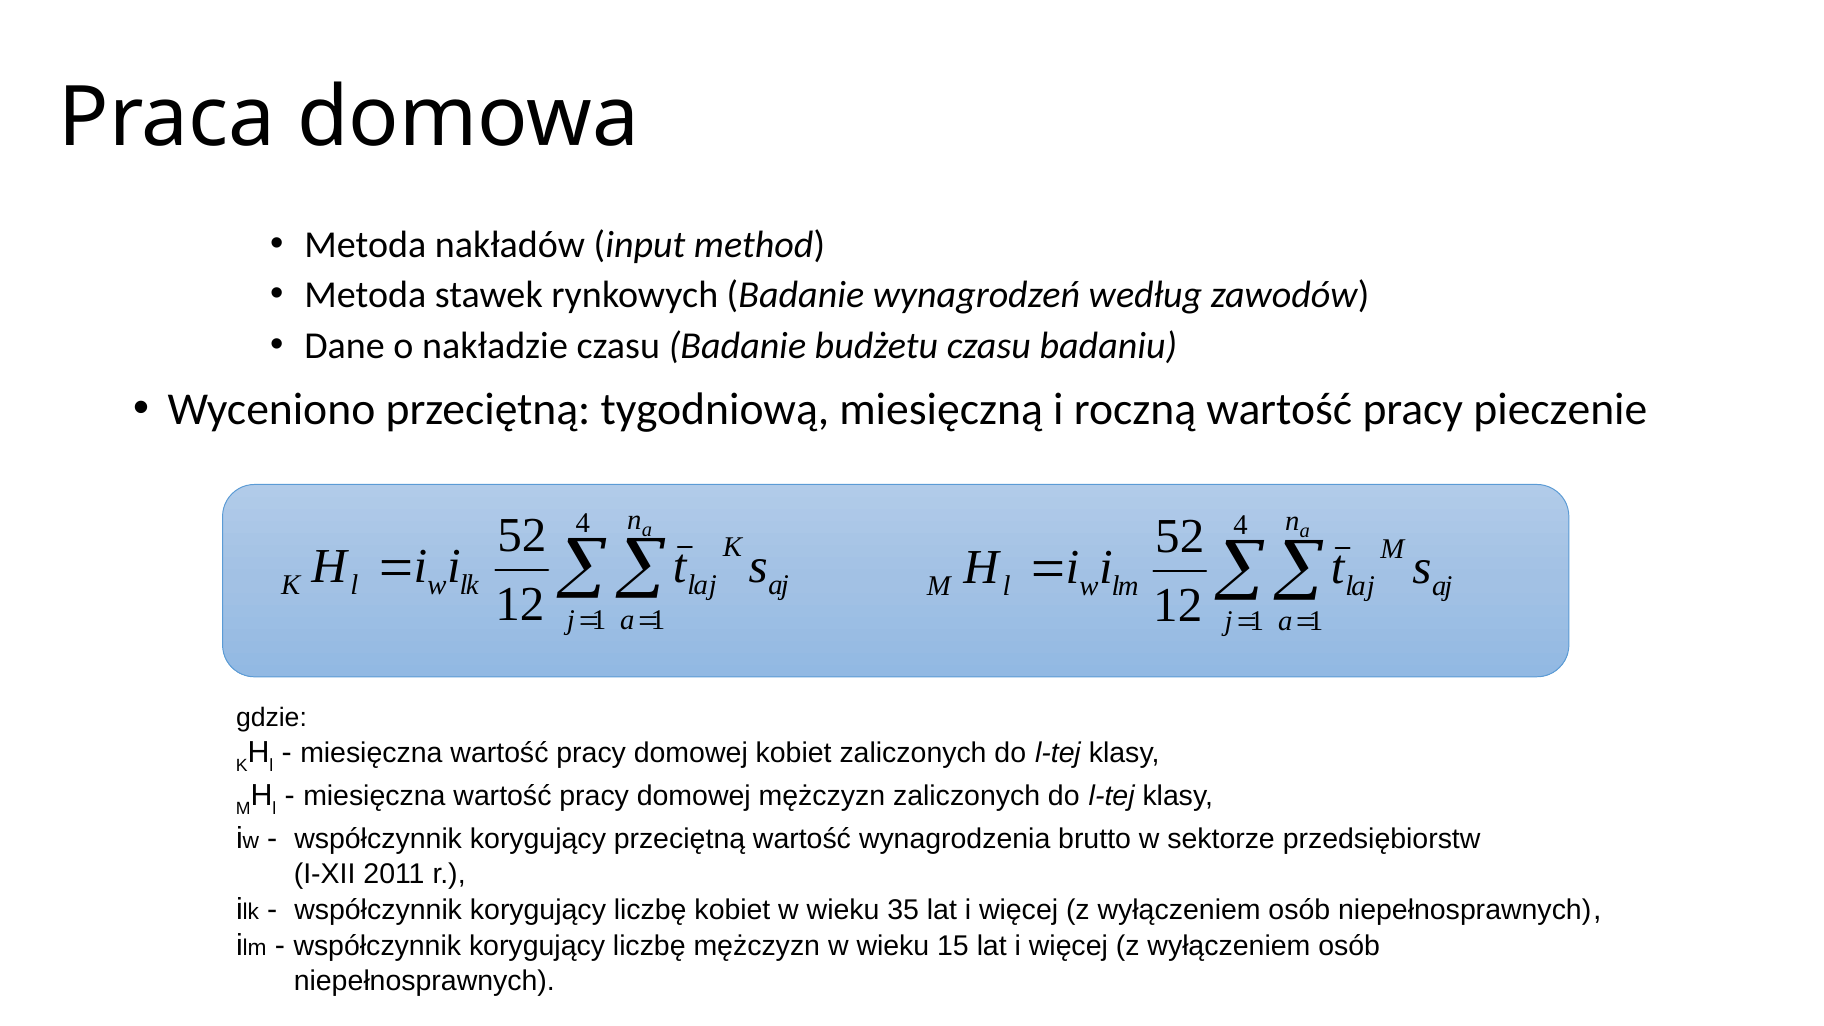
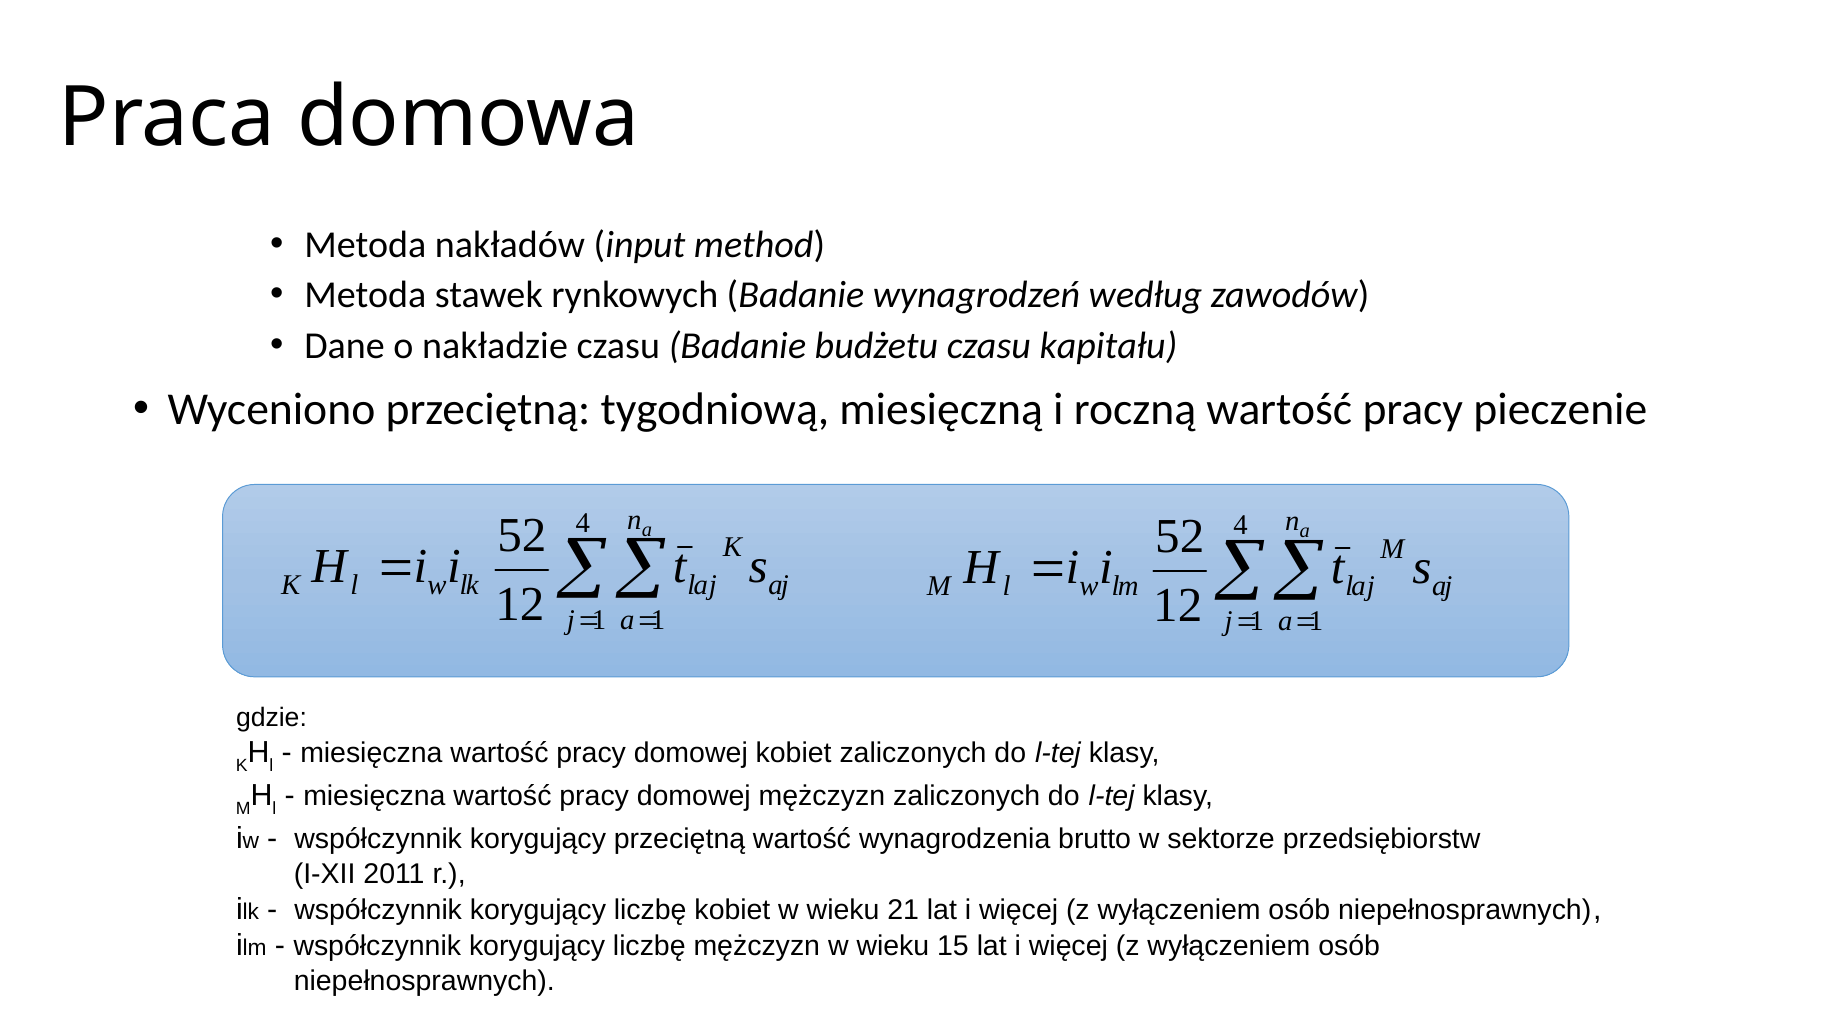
badaniu: badaniu -> kapitału
35: 35 -> 21
